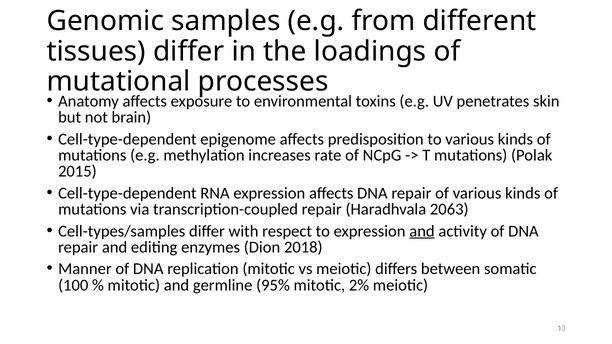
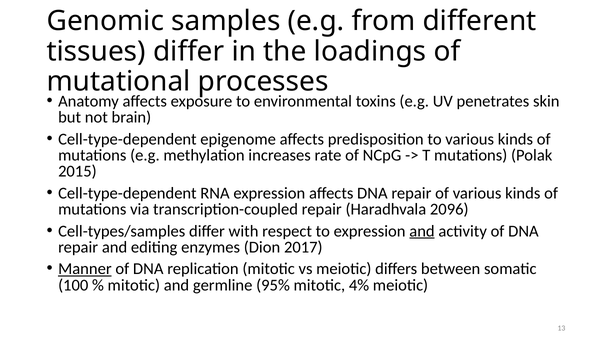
2063: 2063 -> 2096
2018: 2018 -> 2017
Manner underline: none -> present
2%: 2% -> 4%
